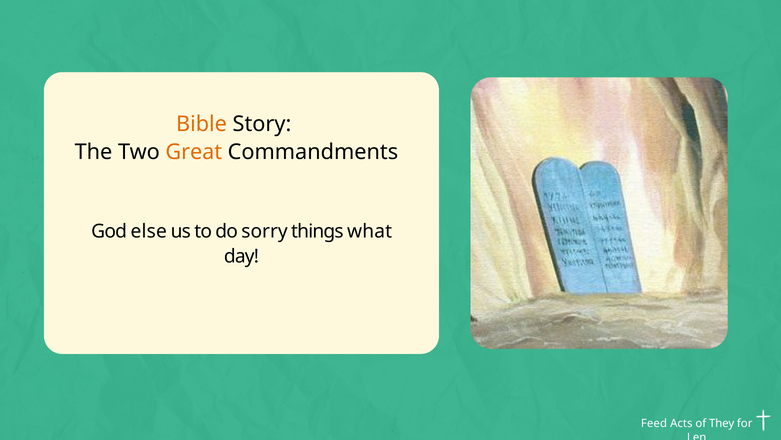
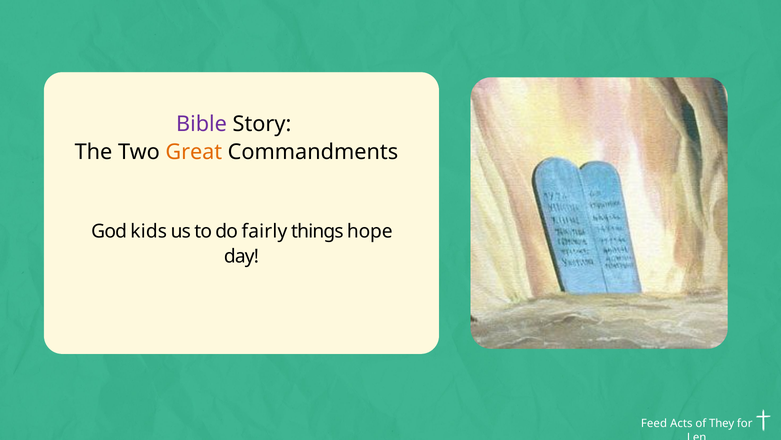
Bible colour: orange -> purple
else: else -> kids
sorry: sorry -> fairly
what: what -> hope
